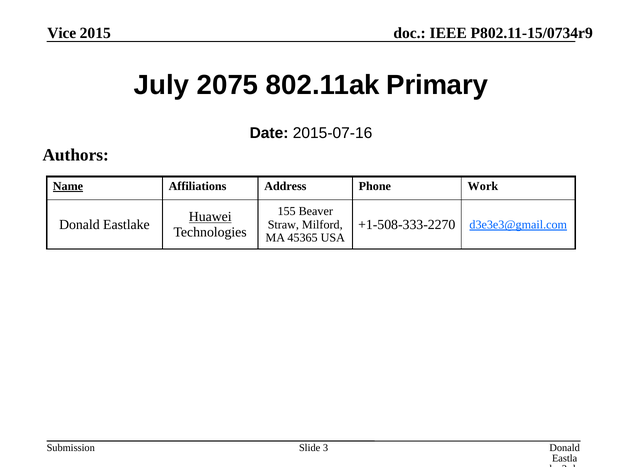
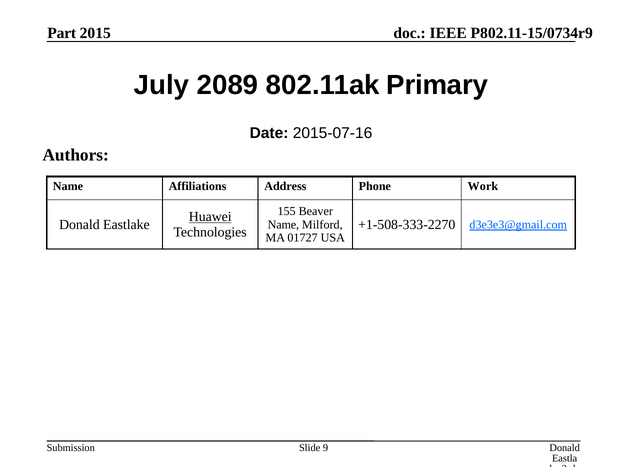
Vice: Vice -> Part
2075: 2075 -> 2089
Name at (68, 186) underline: present -> none
Straw at (283, 224): Straw -> Name
45365: 45365 -> 01727
3: 3 -> 9
